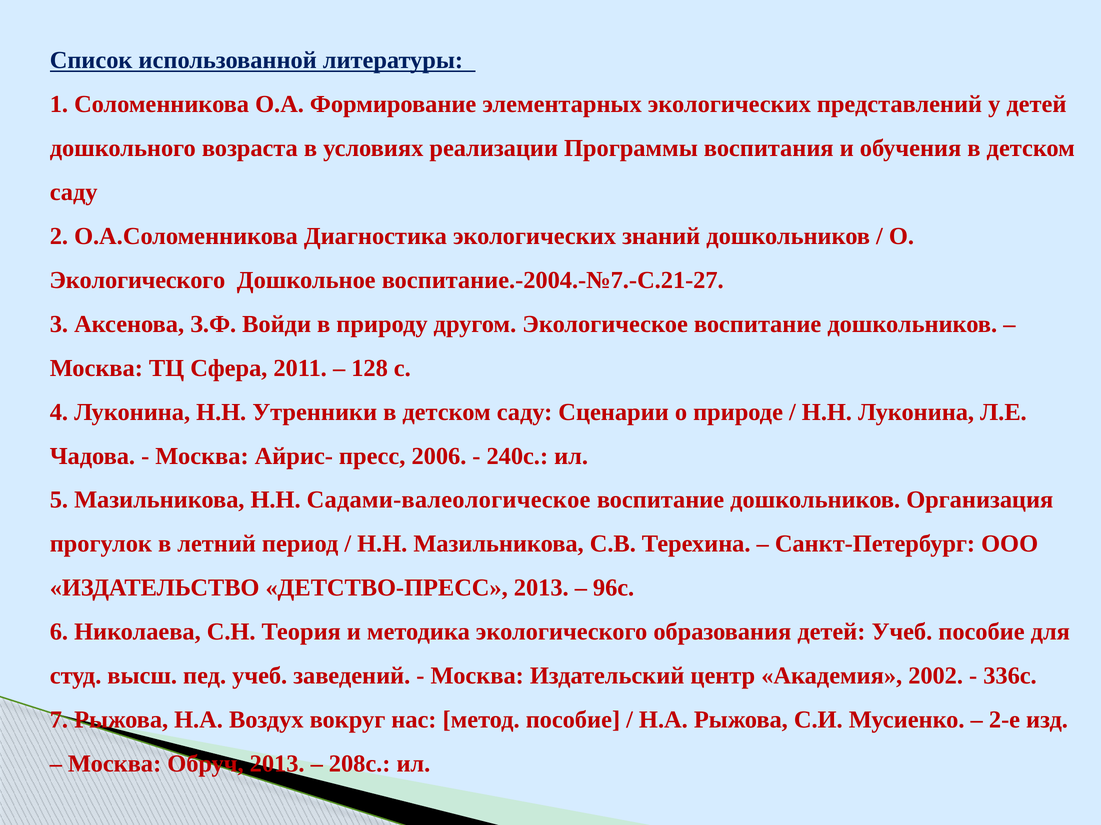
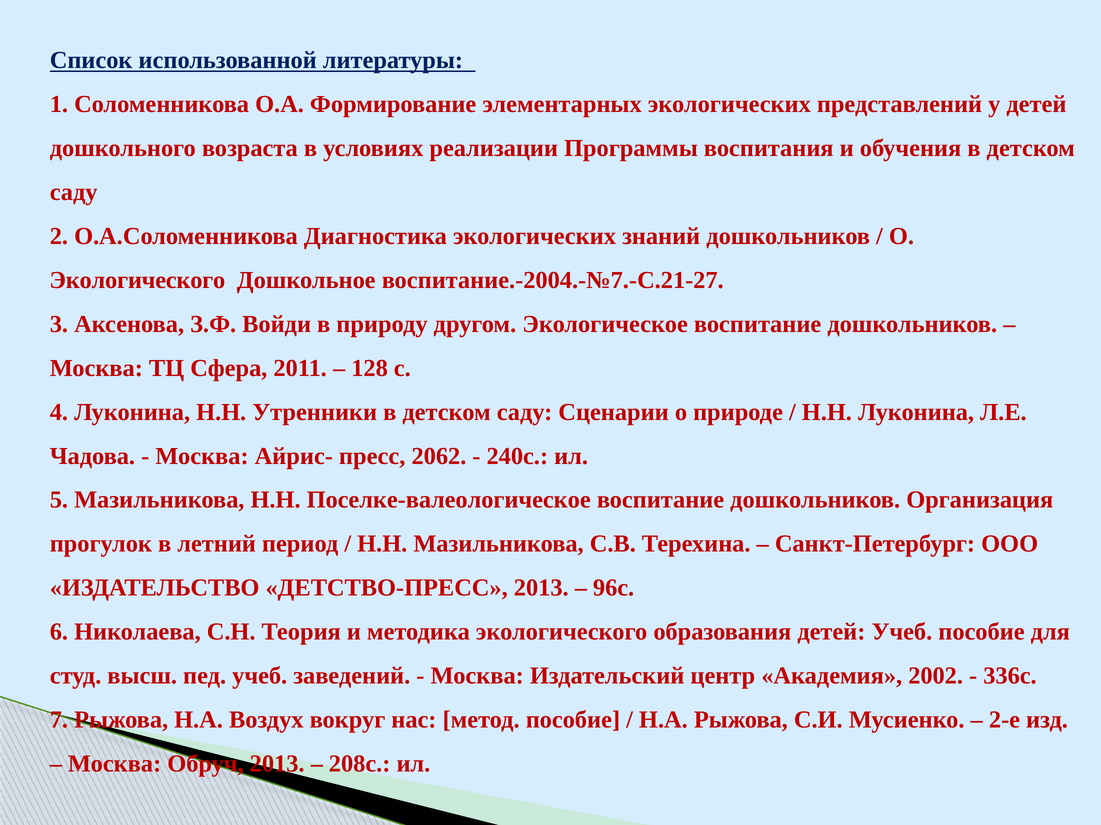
2006: 2006 -> 2062
Садами-валеологическое: Садами-валеологическое -> Поселке-валеологическое
